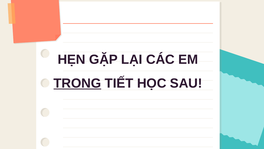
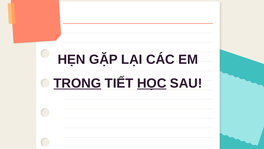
HỌC underline: none -> present
